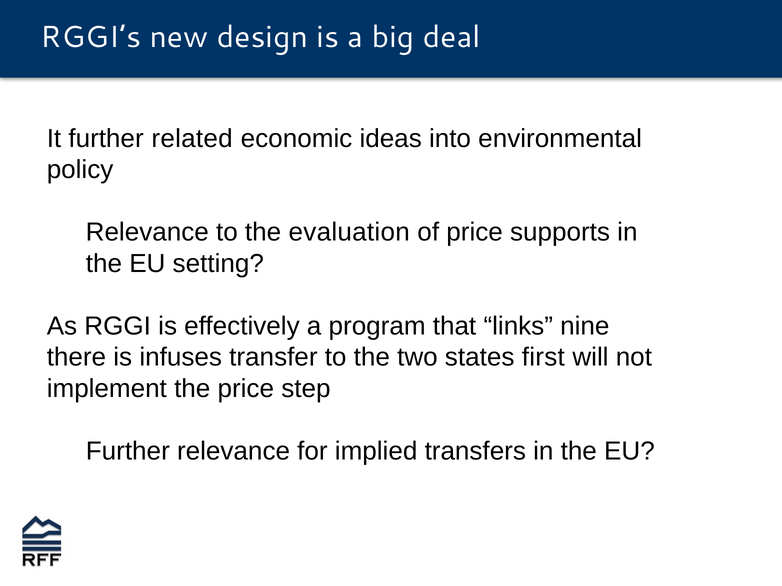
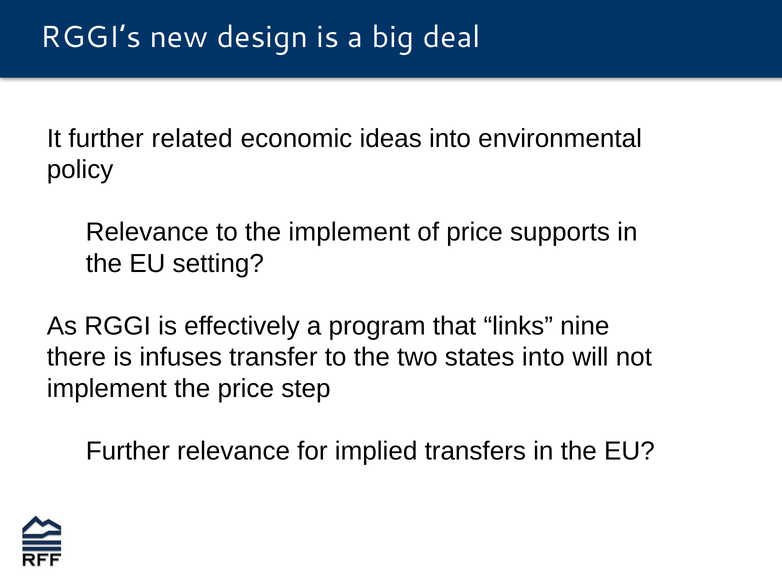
the evaluation: evaluation -> implement
states first: first -> into
